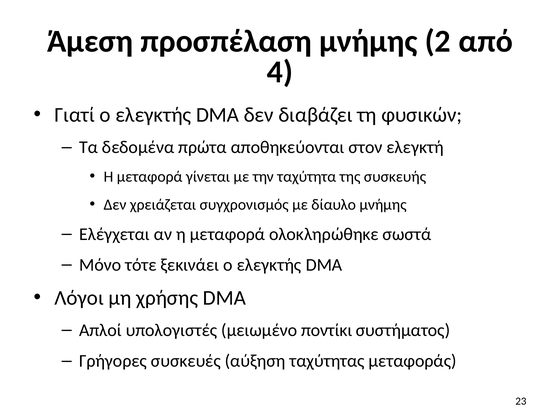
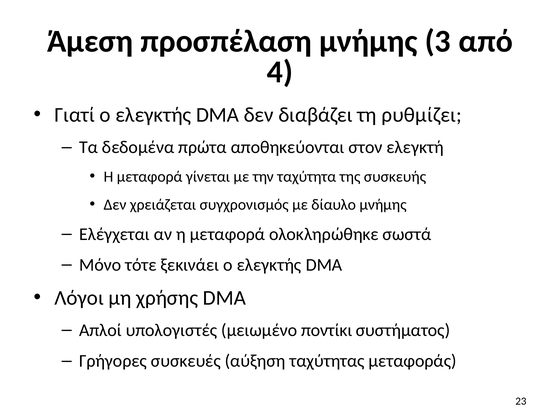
2: 2 -> 3
φυσικών: φυσικών -> ρυθμίζει
